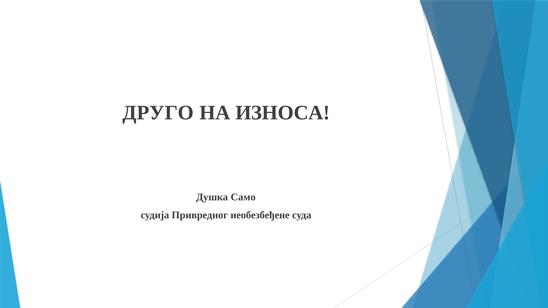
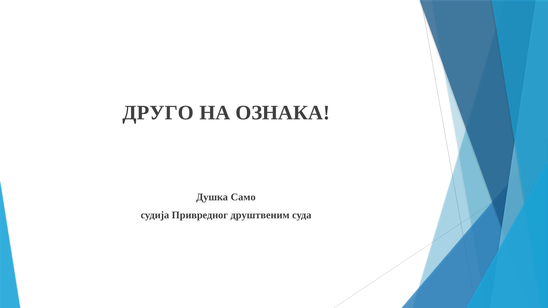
ИЗНОСА: ИЗНОСА -> ОЗНАКА
необезбеђене: необезбеђене -> друштвеним
